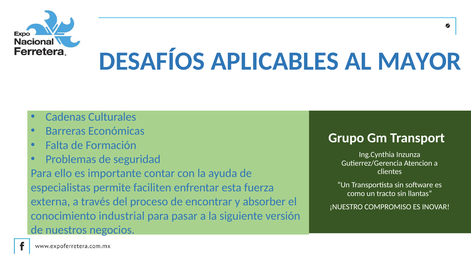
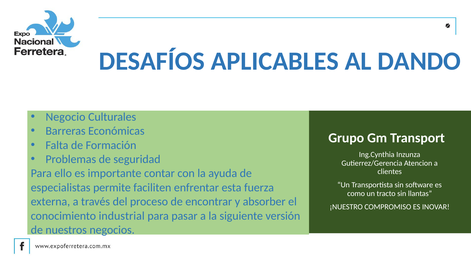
MAYOR: MAYOR -> DANDO
Cadenas: Cadenas -> Negocio
